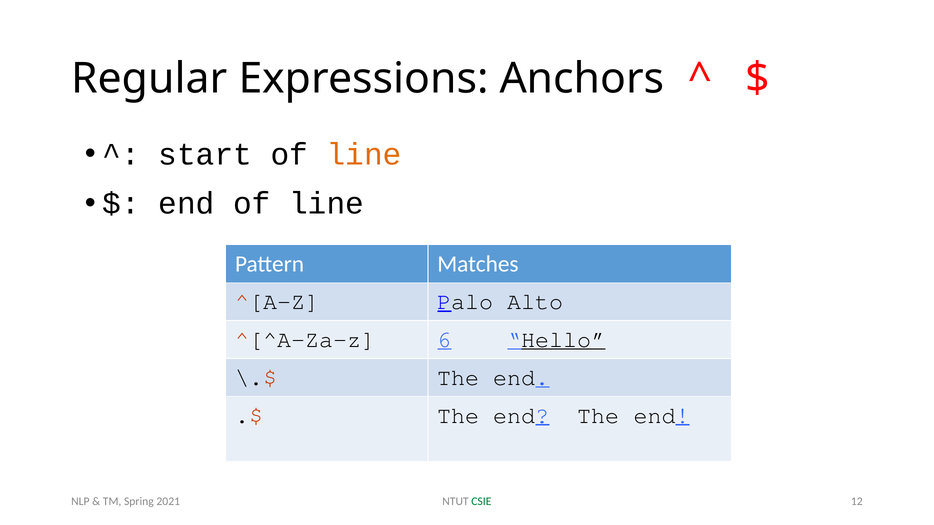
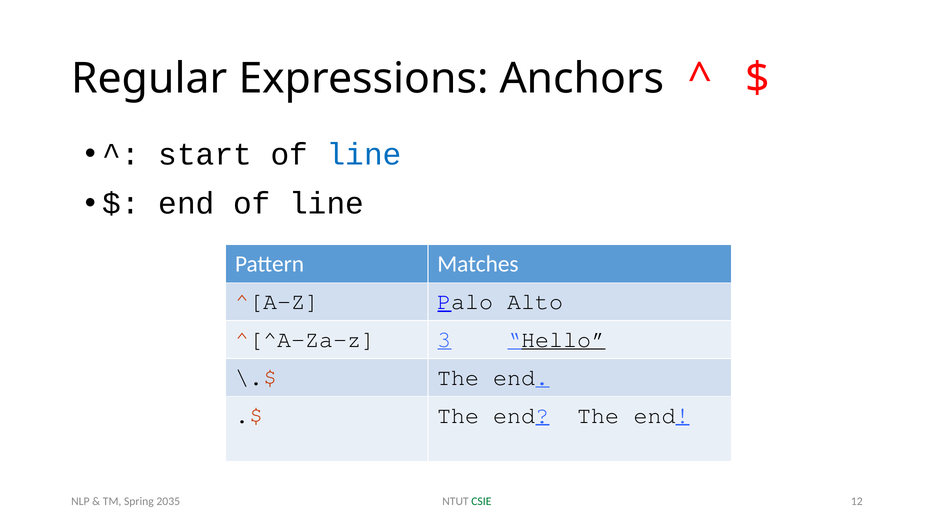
line at (364, 154) colour: orange -> blue
6: 6 -> 3
2021: 2021 -> 2035
